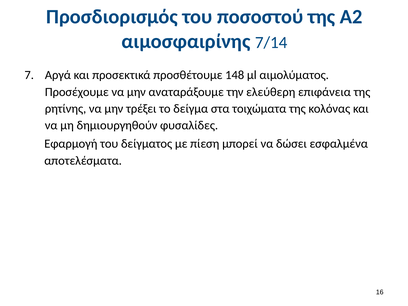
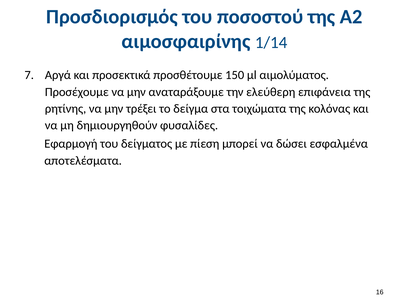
7/14: 7/14 -> 1/14
148: 148 -> 150
